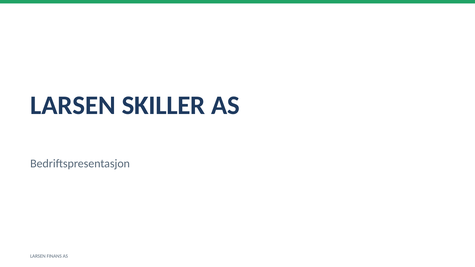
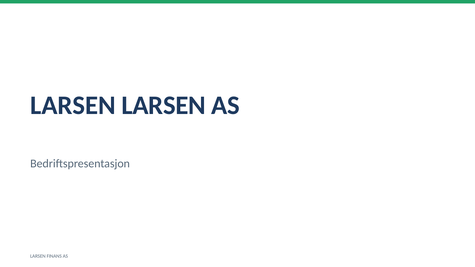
LARSEN SKILLER: SKILLER -> LARSEN
